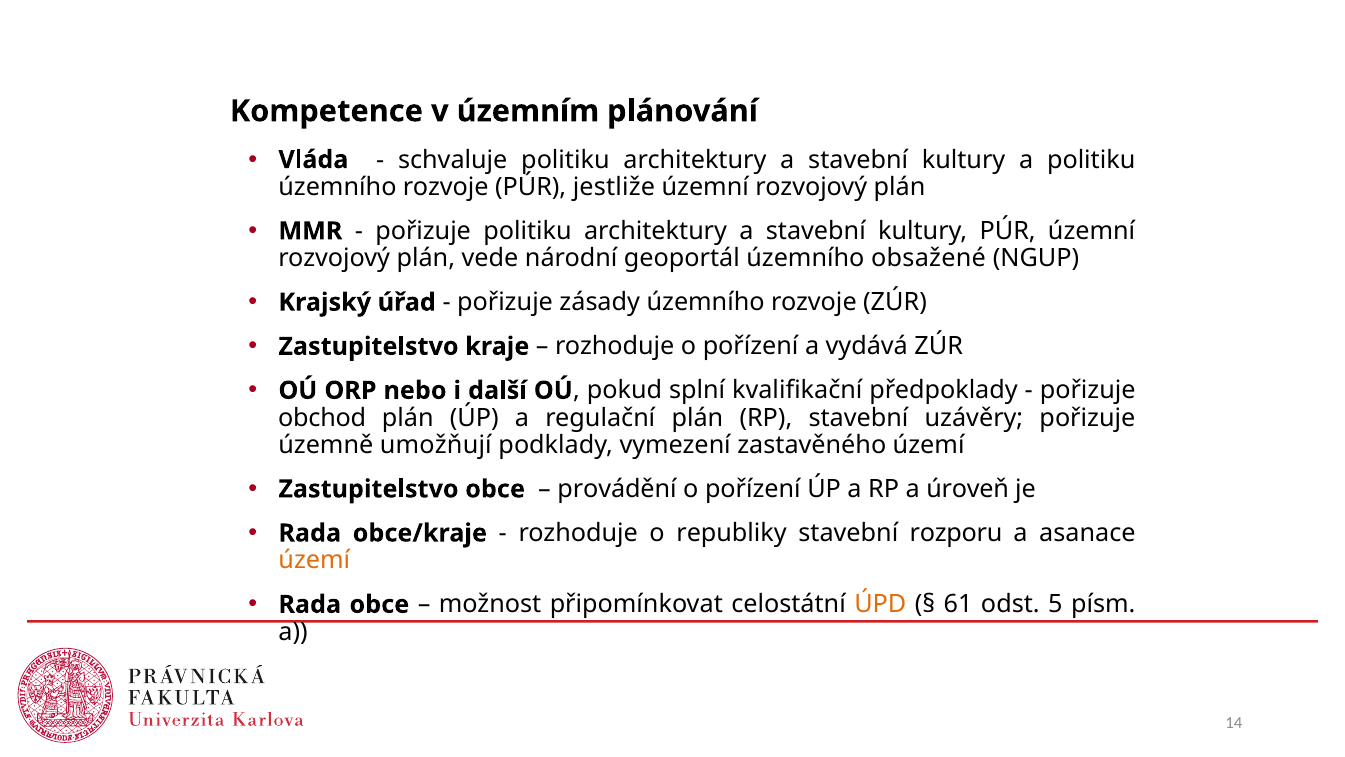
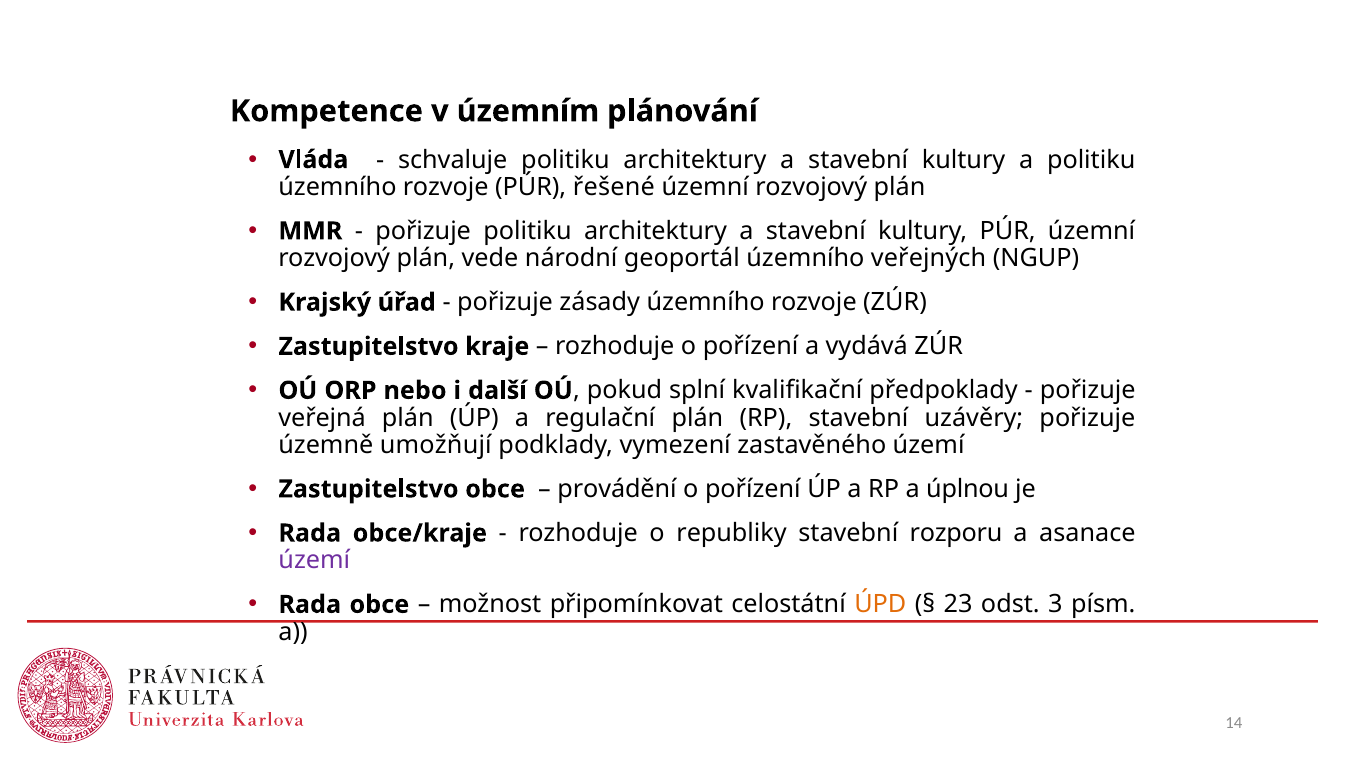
jestliže: jestliže -> řešené
obsažené: obsažené -> veřejných
obchod: obchod -> veřejná
úroveň: úroveň -> úplnou
území at (314, 560) colour: orange -> purple
61: 61 -> 23
5: 5 -> 3
